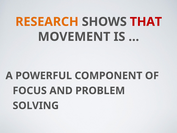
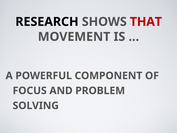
RESEARCH colour: orange -> black
